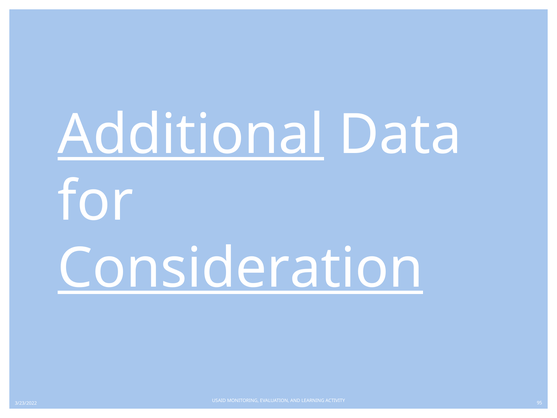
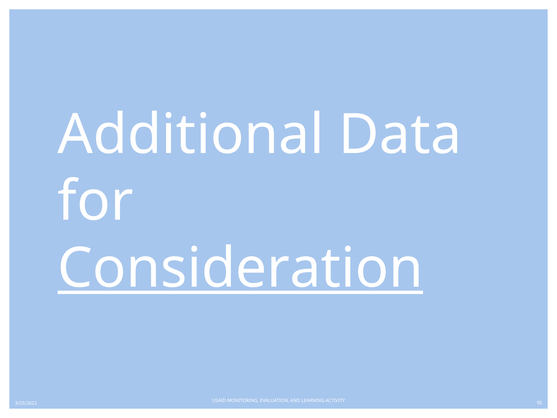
Additional underline: present -> none
